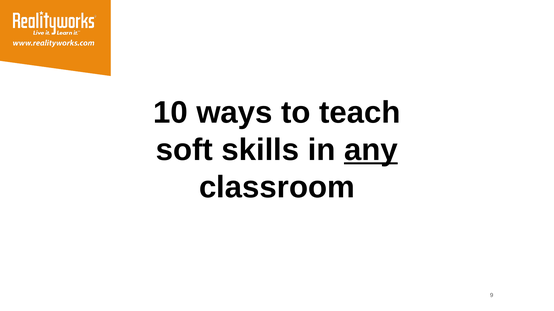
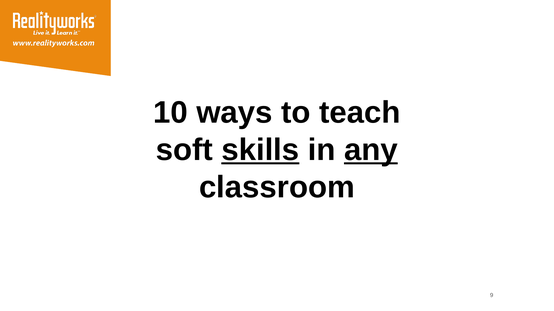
skills underline: none -> present
